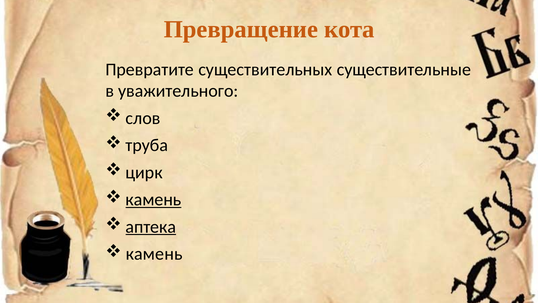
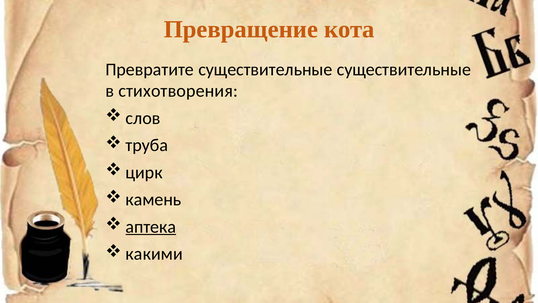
Превратите существительных: существительных -> существительные
уважительного: уважительного -> стихотворения
камень at (153, 199) underline: present -> none
камень at (154, 254): камень -> какими
